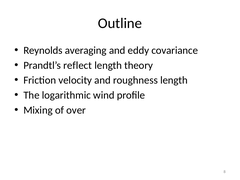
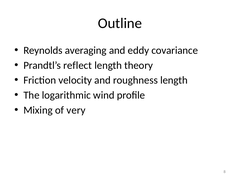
over: over -> very
